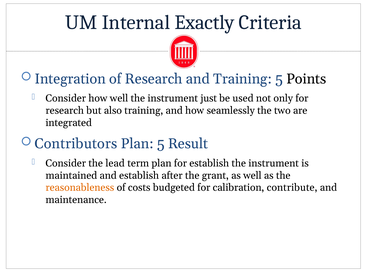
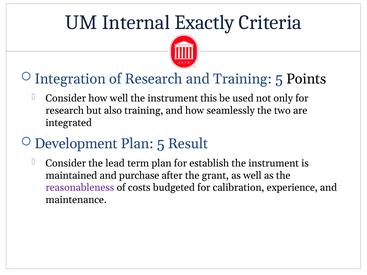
just: just -> this
Contributors: Contributors -> Development
and establish: establish -> purchase
reasonableness colour: orange -> purple
contribute: contribute -> experience
